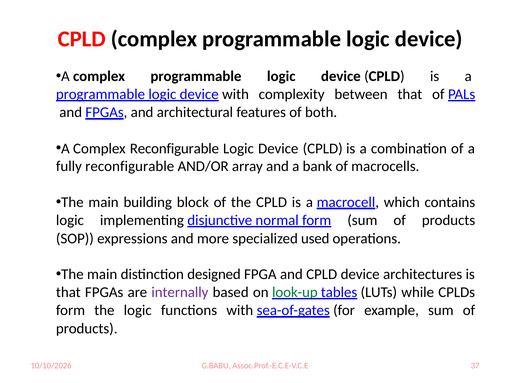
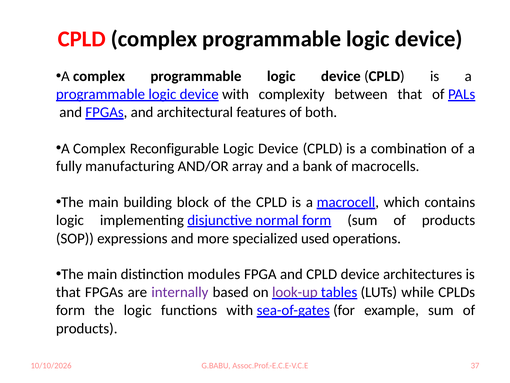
fully reconfigurable: reconfigurable -> manufacturing
designed: designed -> modules
look-up colour: green -> purple
